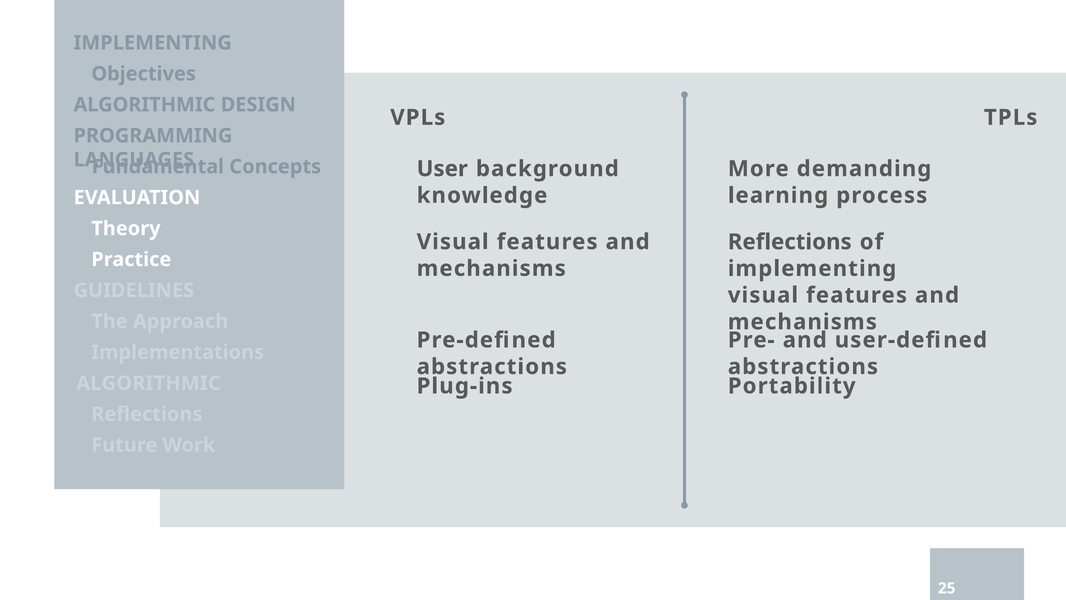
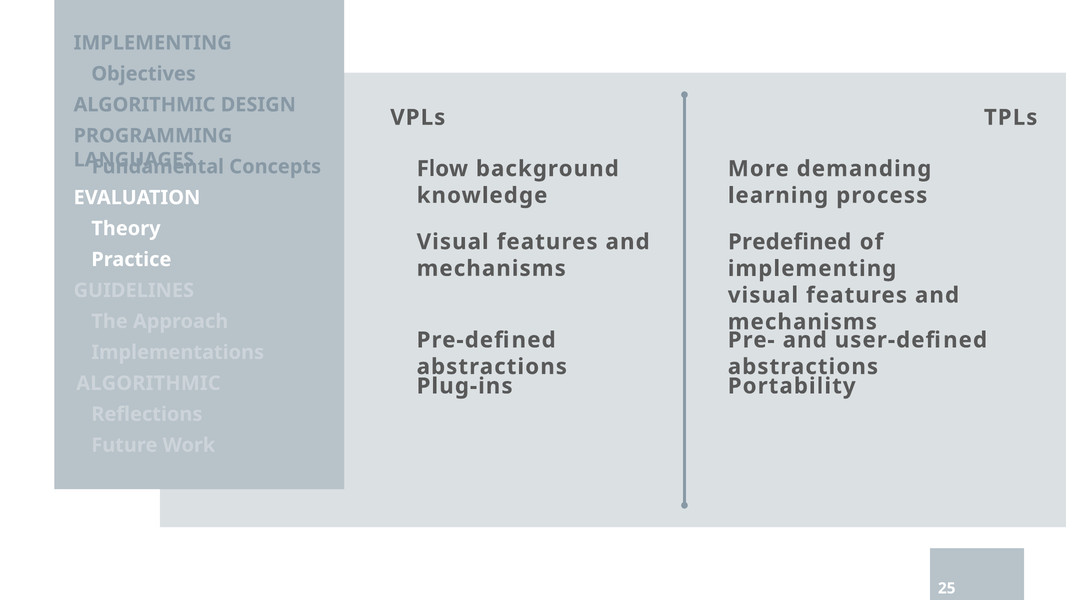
User: User -> Flow
Reflections at (790, 242): Reflections -> Predefined
